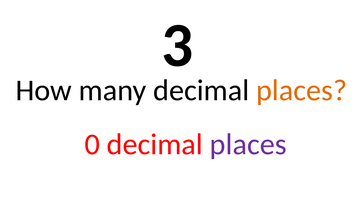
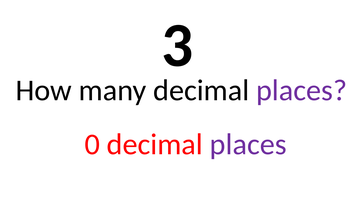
places at (302, 91) colour: orange -> purple
